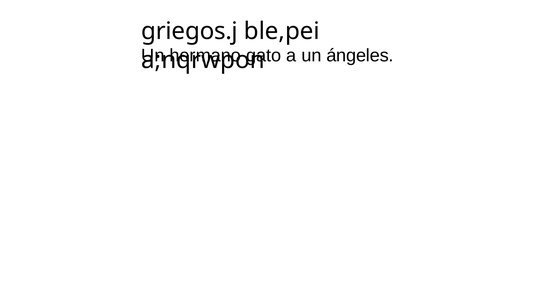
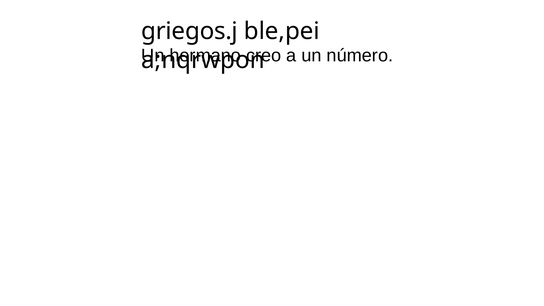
gato: gato -> creo
ángeles: ángeles -> número
